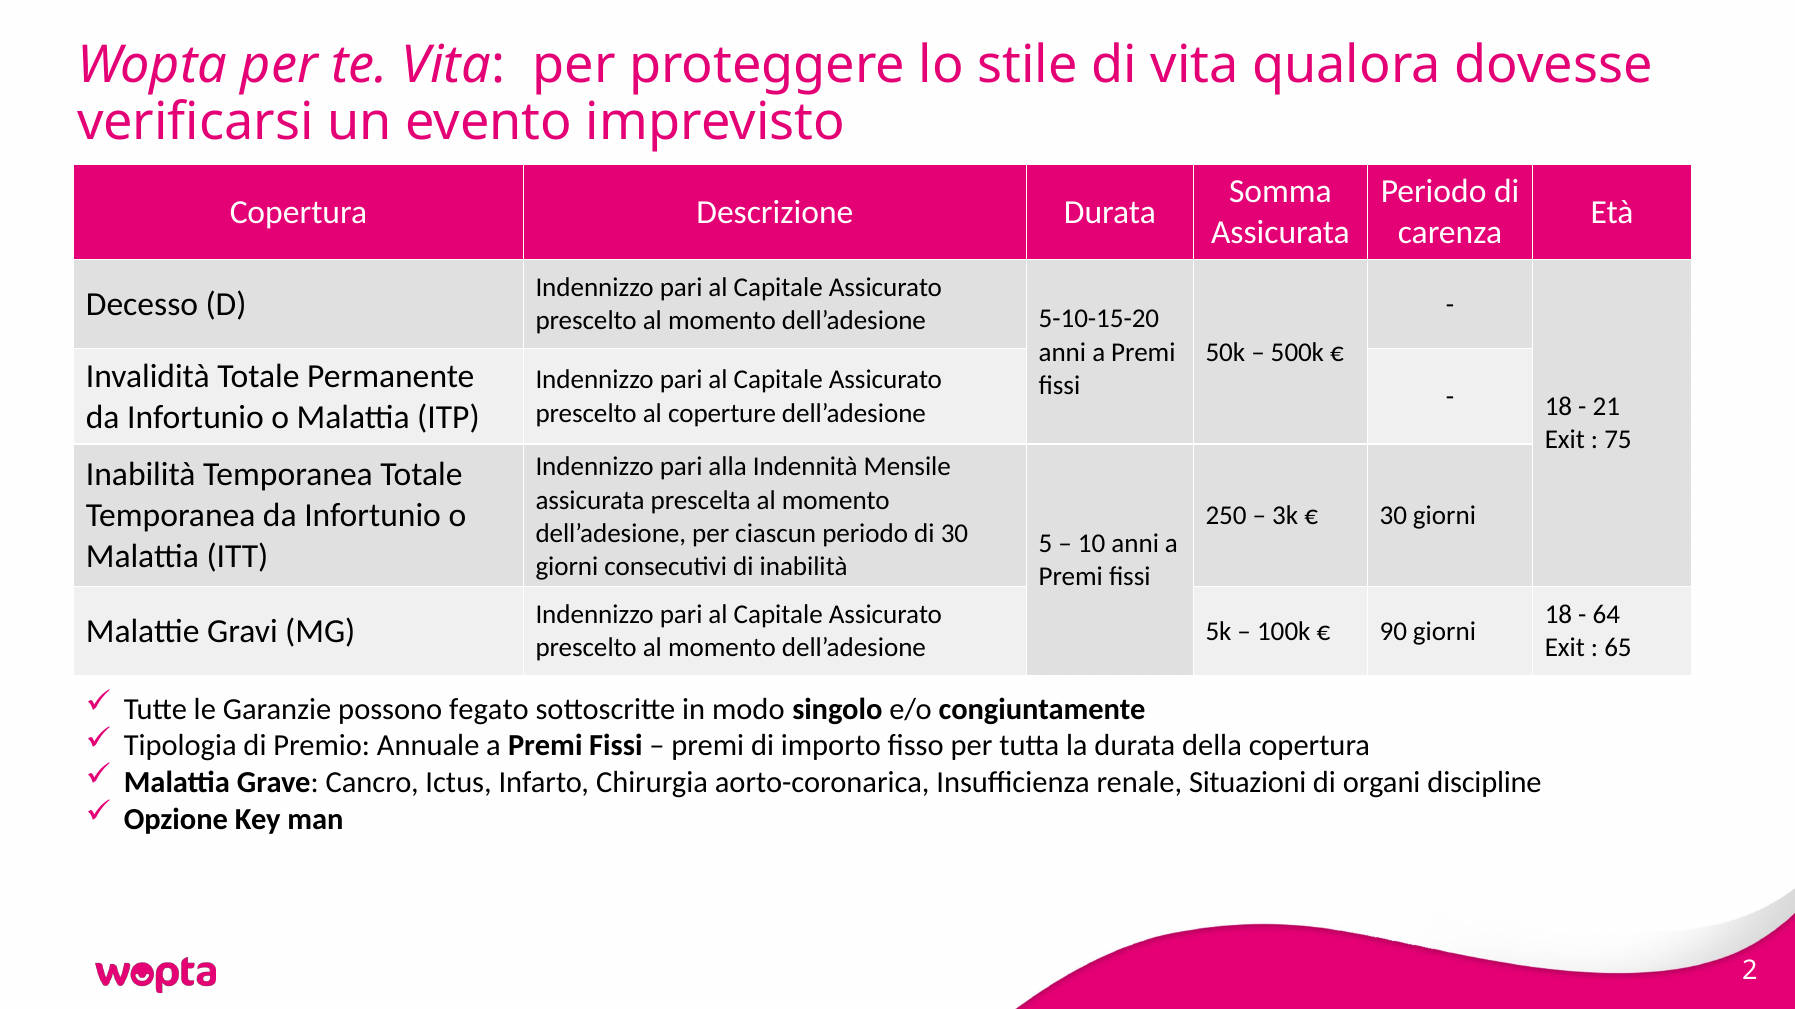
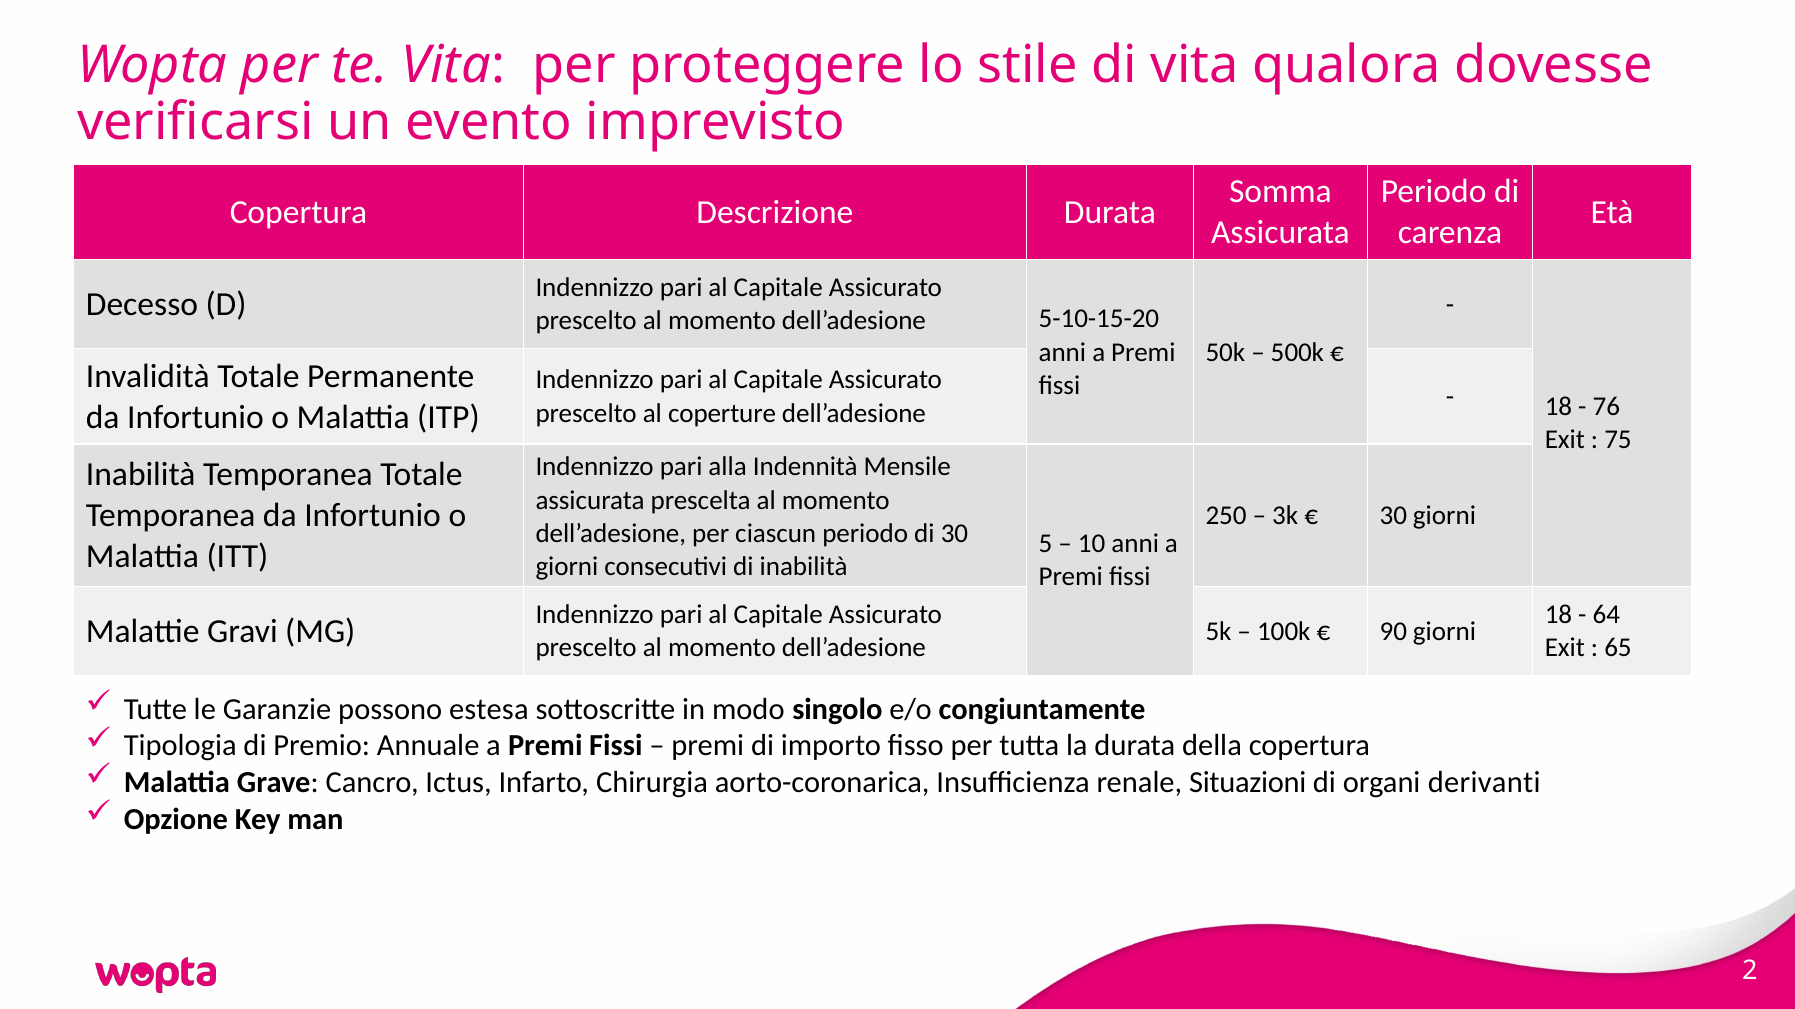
21: 21 -> 76
fegato: fegato -> estesa
discipline: discipline -> derivanti
